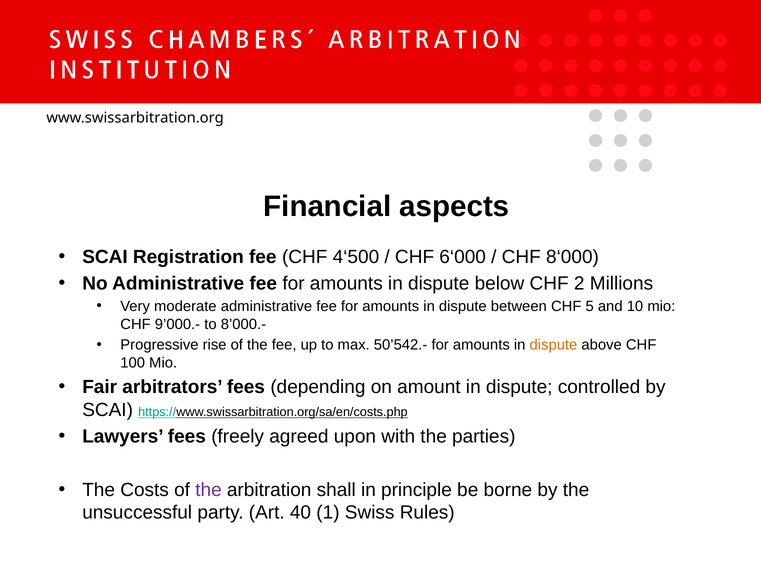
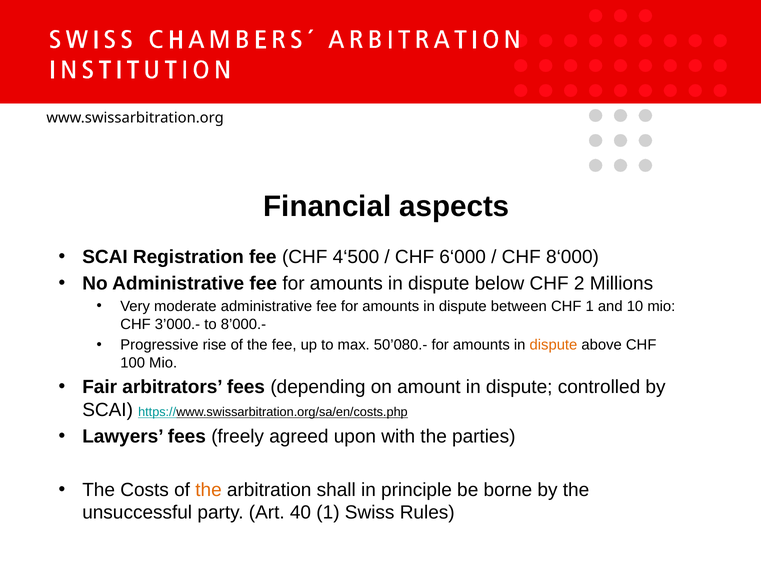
CHF 5: 5 -> 1
9’000.-: 9’000.- -> 3’000.-
50’542.-: 50’542.- -> 50’080.-
the at (208, 490) colour: purple -> orange
